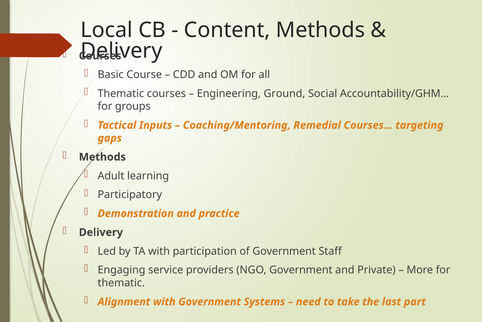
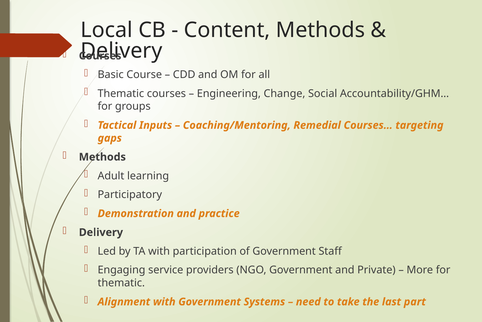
Ground: Ground -> Change
